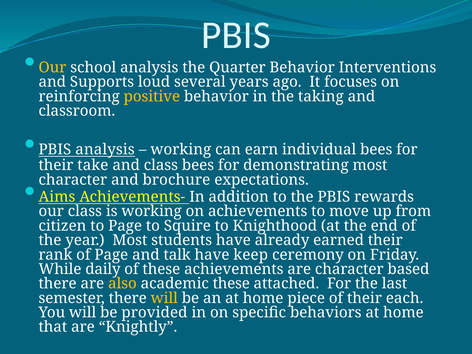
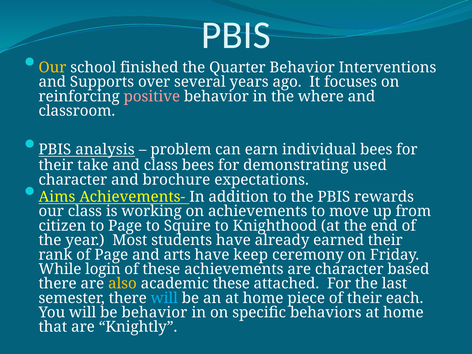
school analysis: analysis -> finished
loud: loud -> over
positive colour: yellow -> pink
taking: taking -> where
working at (181, 149): working -> problem
demonstrating most: most -> used
talk: talk -> arts
daily: daily -> login
will at (164, 298) colour: yellow -> light blue
be provided: provided -> behavior
